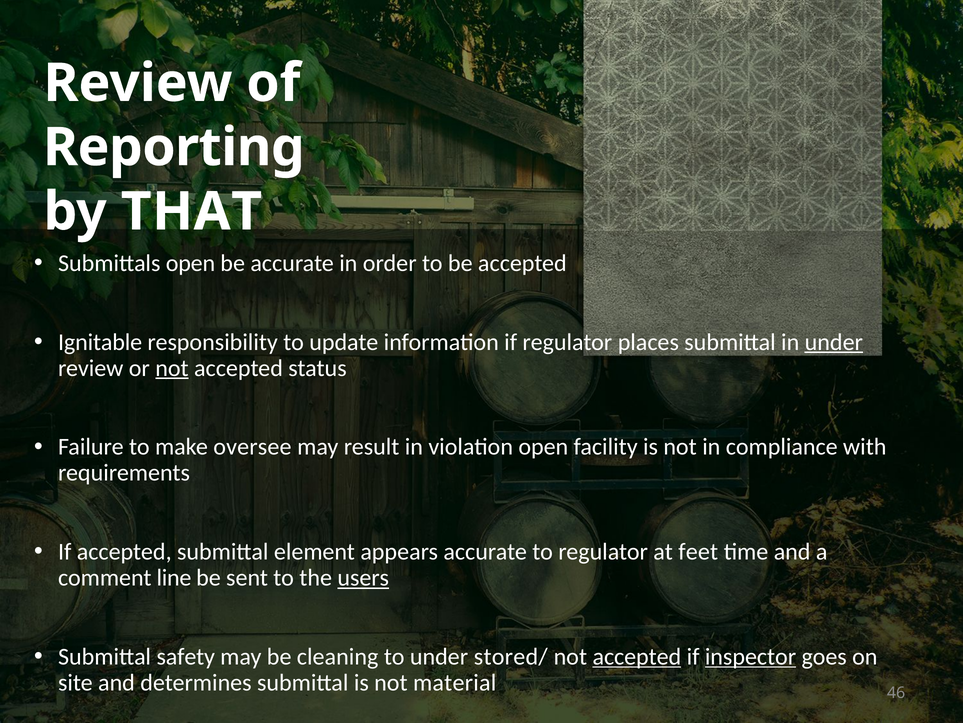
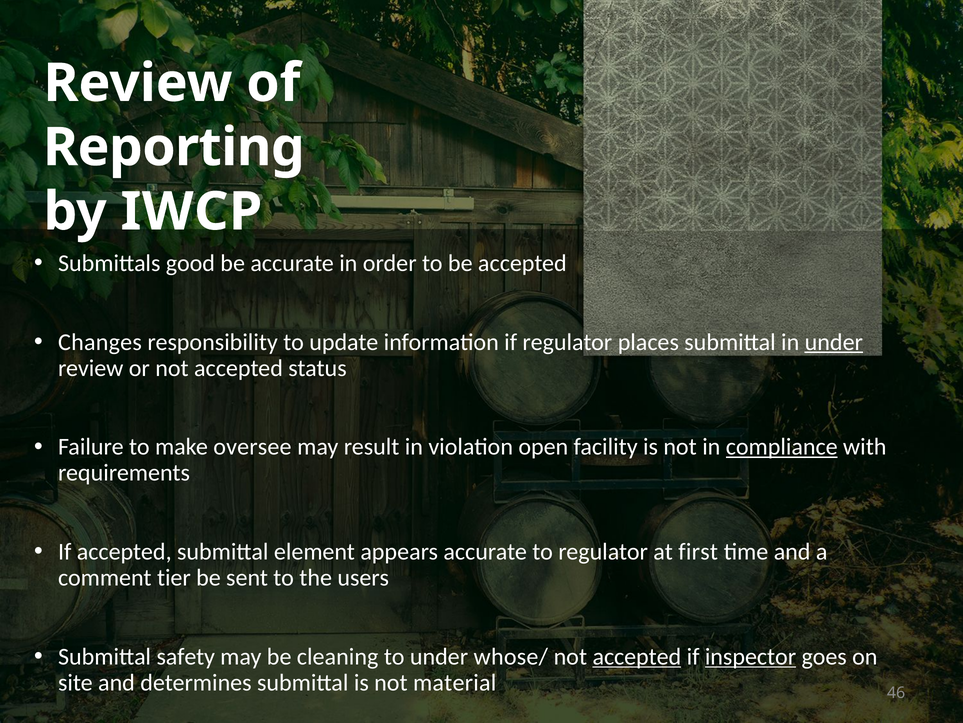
THAT: THAT -> IWCP
Submittals open: open -> good
Ignitable: Ignitable -> Changes
not at (172, 368) underline: present -> none
compliance underline: none -> present
feet: feet -> first
line: line -> tier
users underline: present -> none
stored/: stored/ -> whose/
